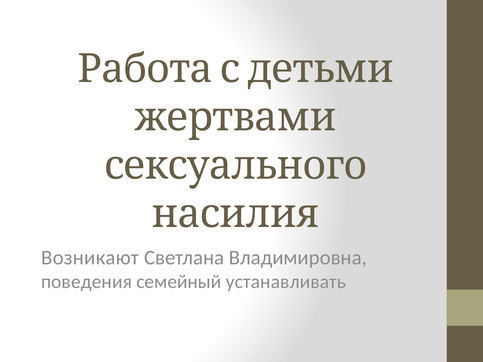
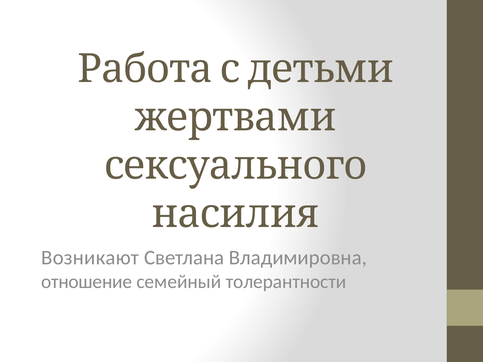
поведения: поведения -> отношение
устанавливать: устанавливать -> толерантности
